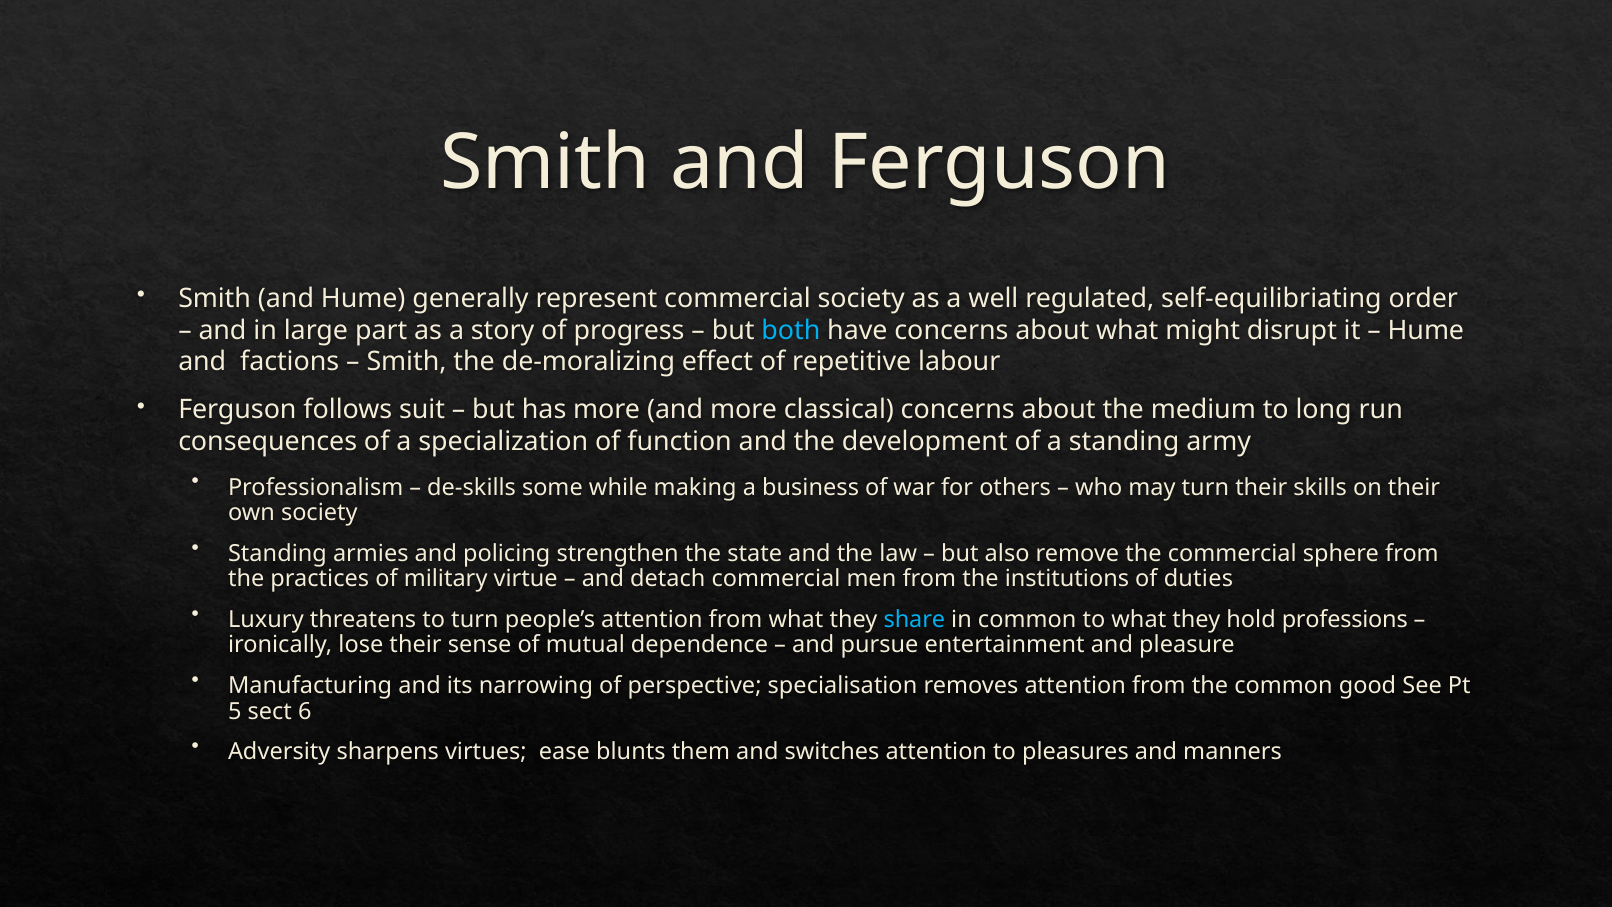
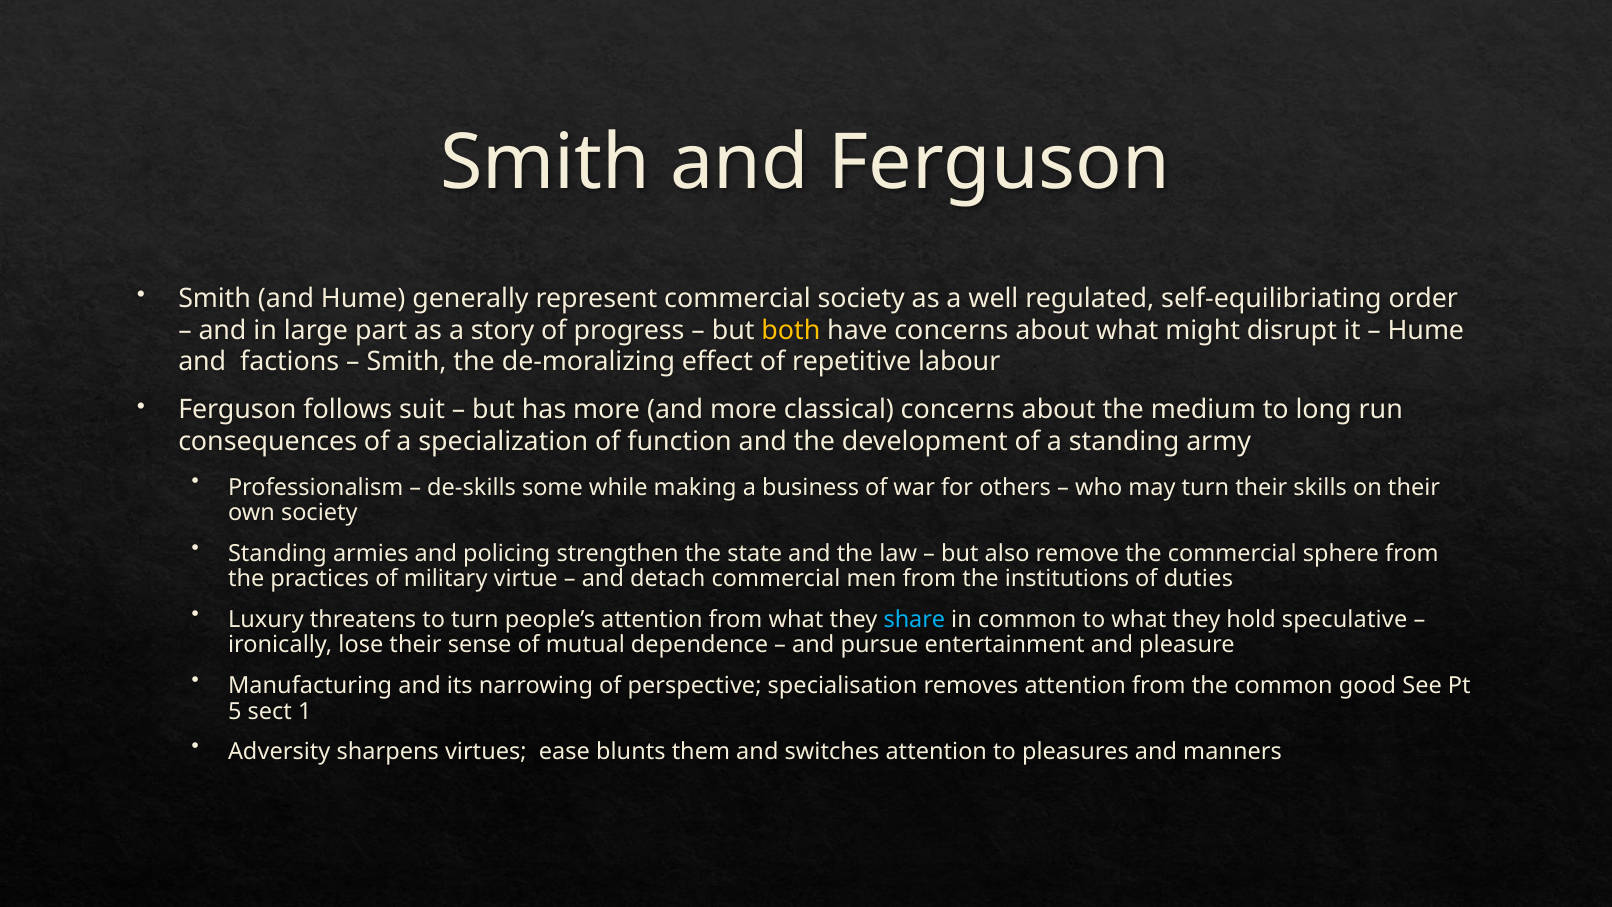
both colour: light blue -> yellow
professions: professions -> speculative
6: 6 -> 1
